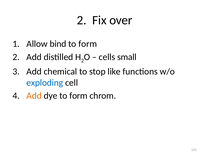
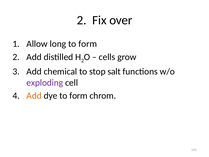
bind: bind -> long
small: small -> grow
like: like -> salt
exploding colour: blue -> purple
